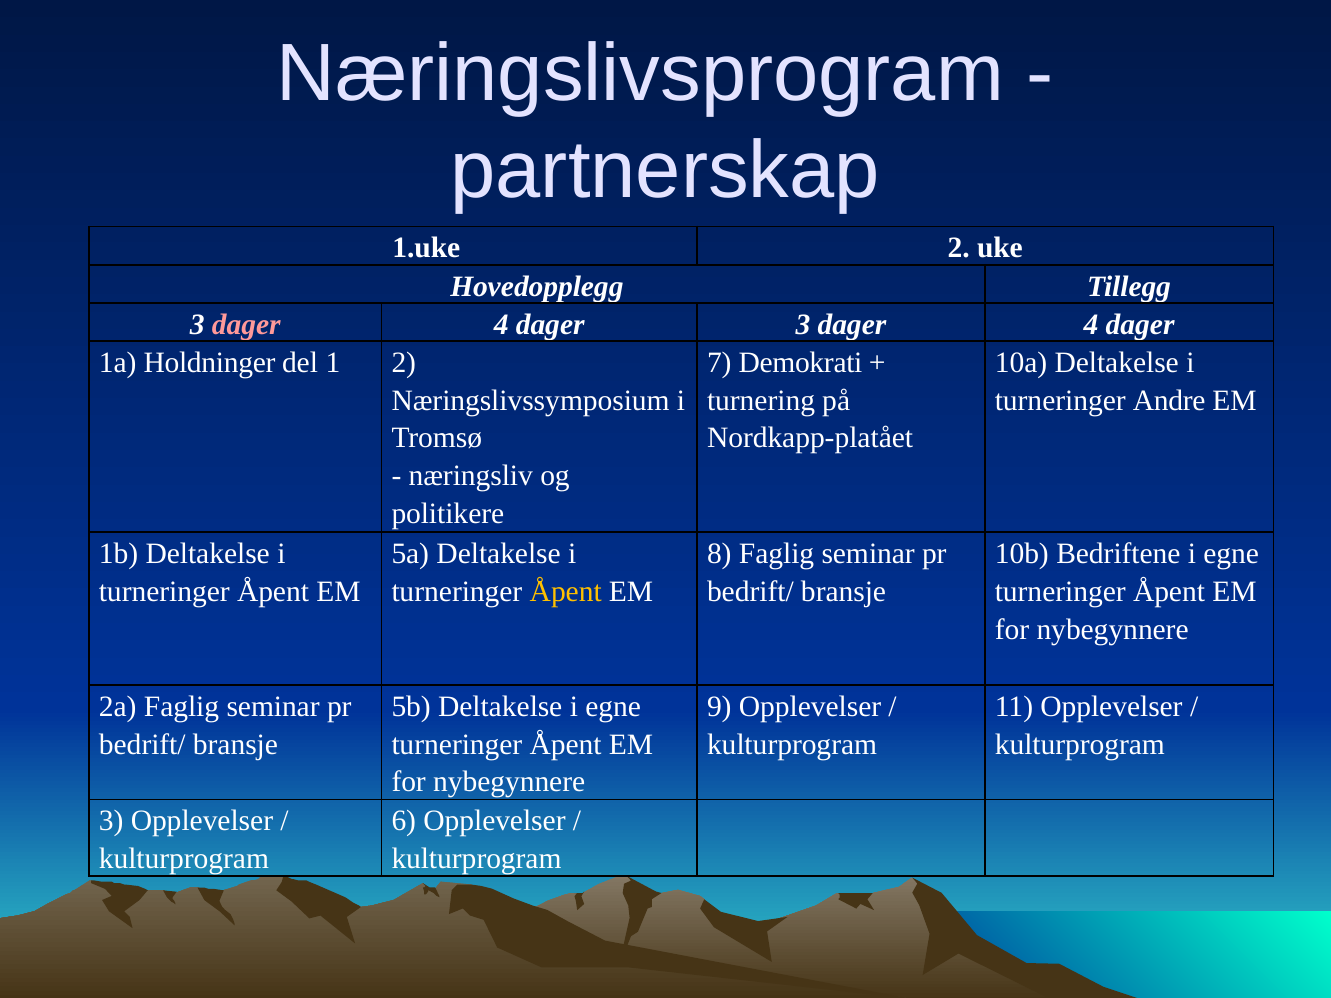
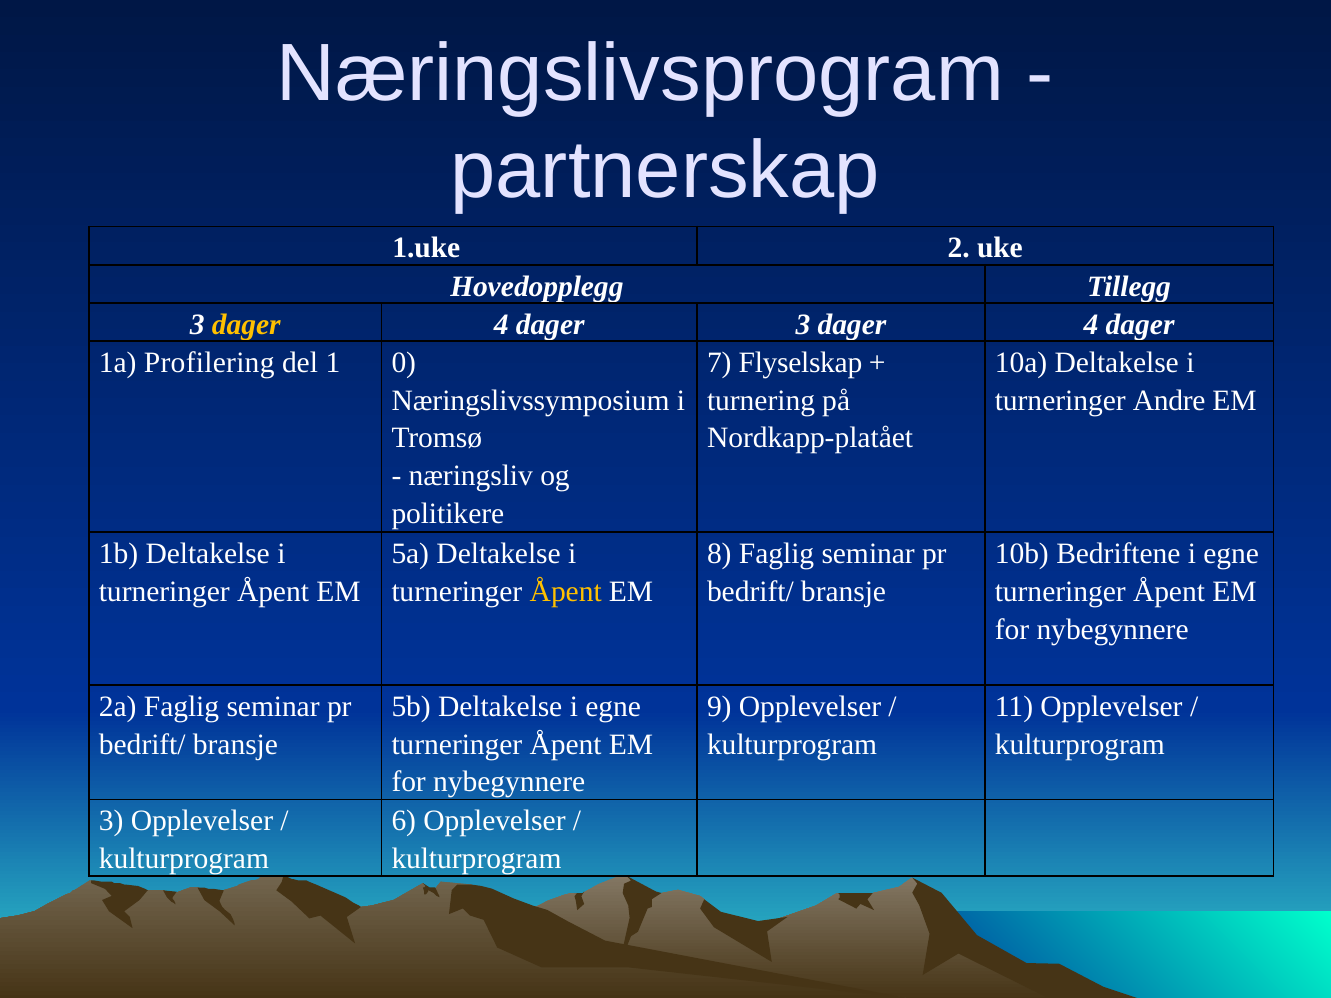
dager at (246, 325) colour: pink -> yellow
Holdninger: Holdninger -> Profilering
1 2: 2 -> 0
Demokrati: Demokrati -> Flyselskap
